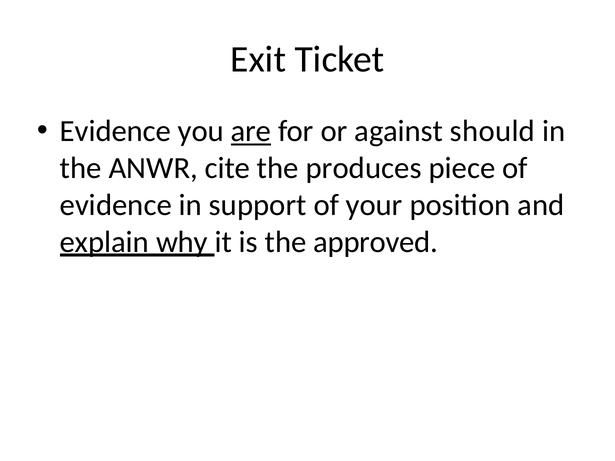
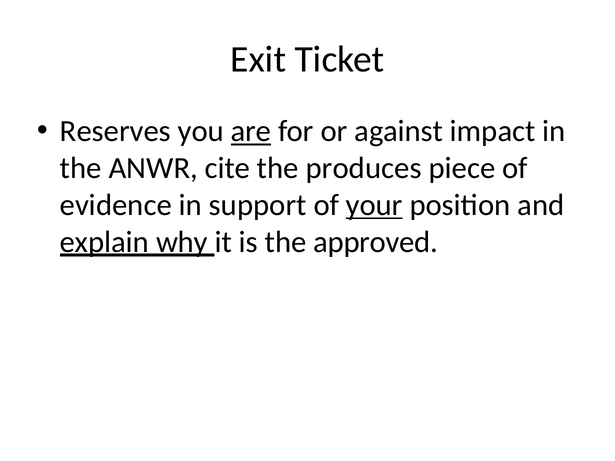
Evidence at (116, 131): Evidence -> Reserves
should: should -> impact
your underline: none -> present
